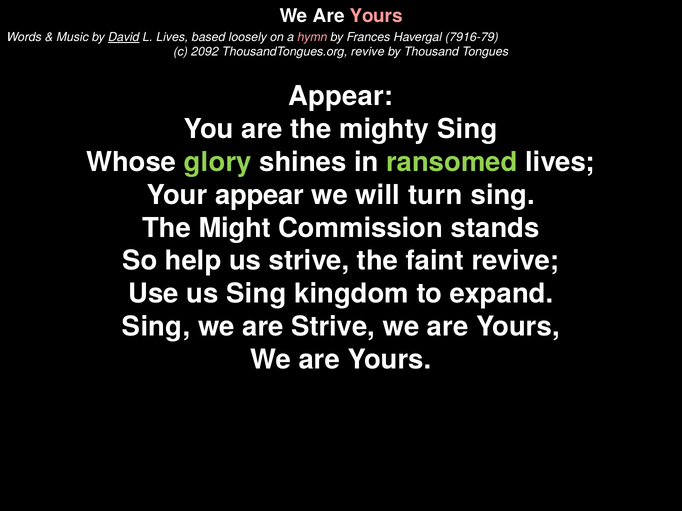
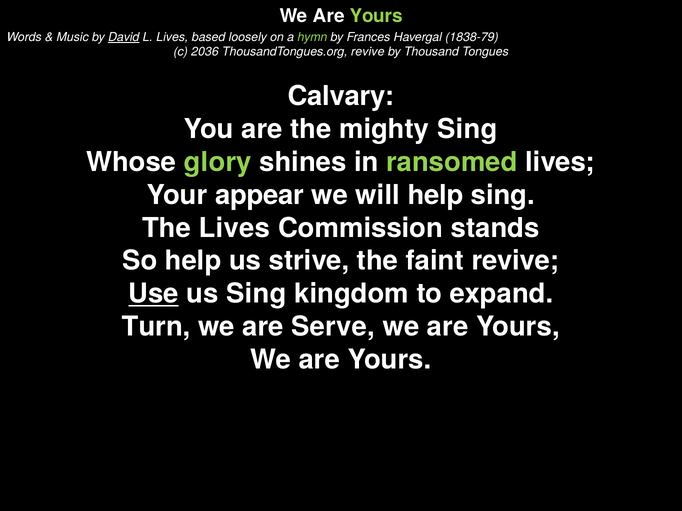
Yours at (376, 16) colour: pink -> light green
hymn colour: pink -> light green
7916-79: 7916-79 -> 1838-79
2092: 2092 -> 2036
Appear at (341, 96): Appear -> Calvary
will turn: turn -> help
The Might: Might -> Lives
Use underline: none -> present
Sing at (156, 327): Sing -> Turn
are Strive: Strive -> Serve
